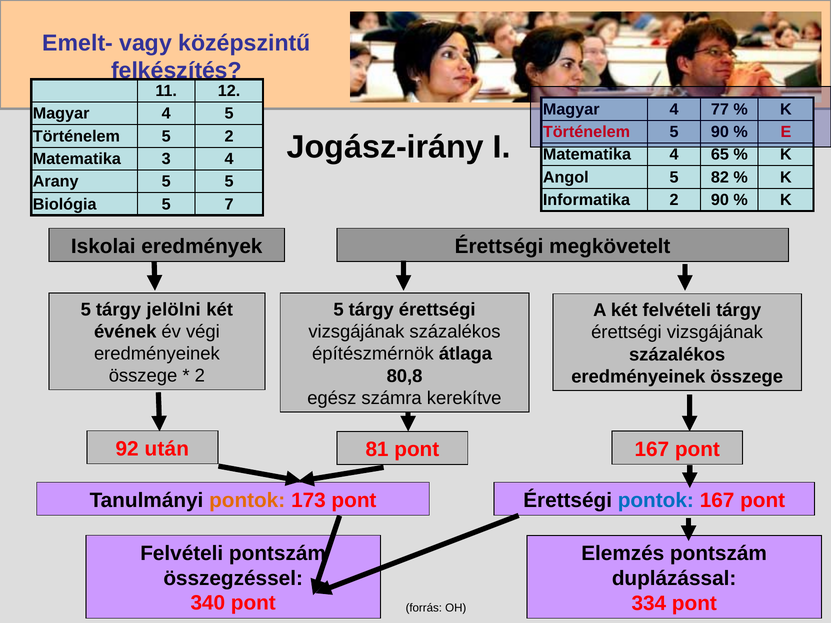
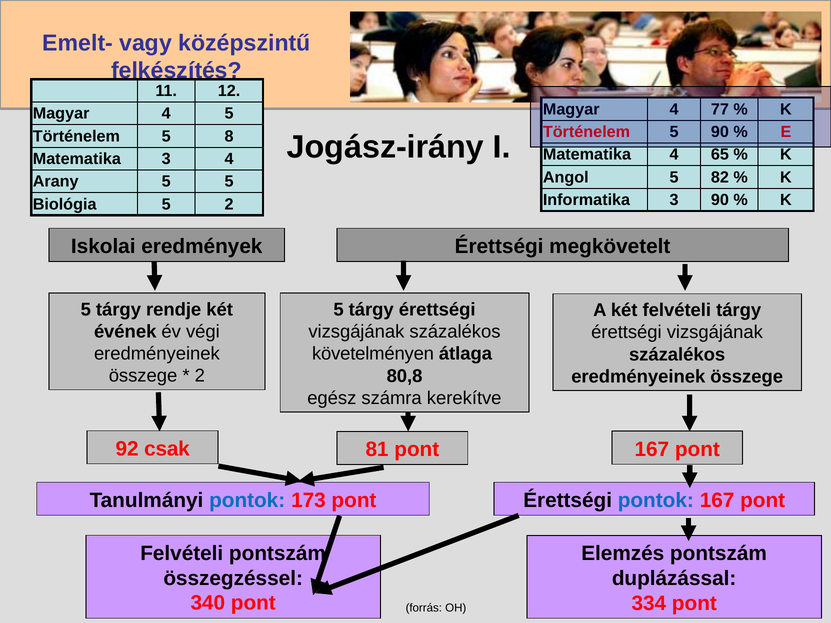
5 2: 2 -> 8
Informatika 2: 2 -> 3
5 7: 7 -> 2
jelölni: jelölni -> rendje
építészmérnök: építészmérnök -> követelményen
után: után -> csak
pontok at (247, 500) colour: orange -> blue
